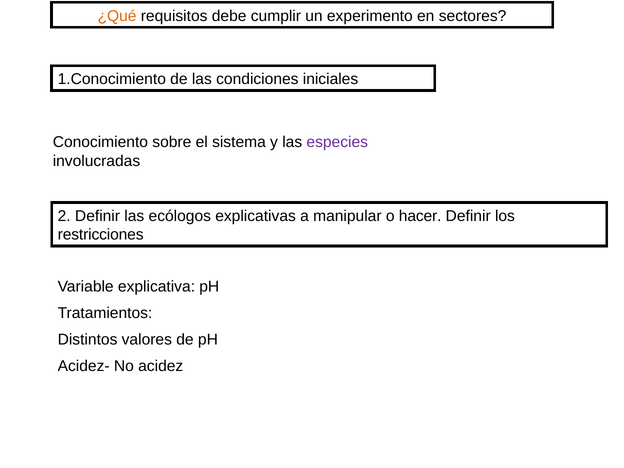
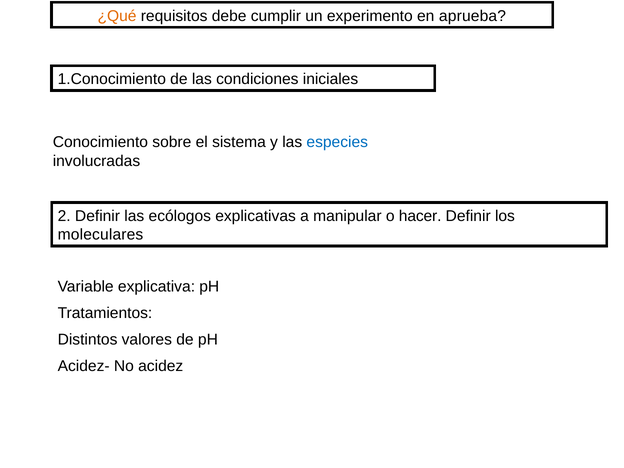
sectores: sectores -> aprueba
especies colour: purple -> blue
restricciones: restricciones -> moleculares
